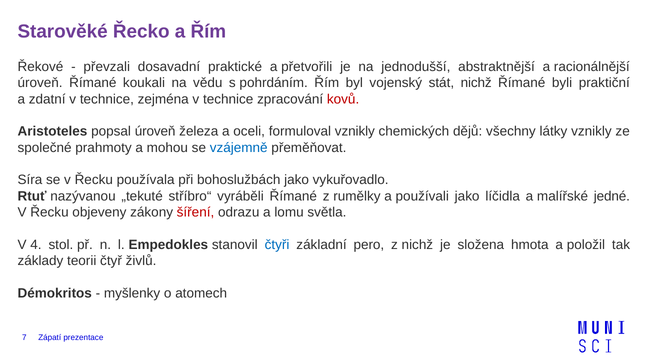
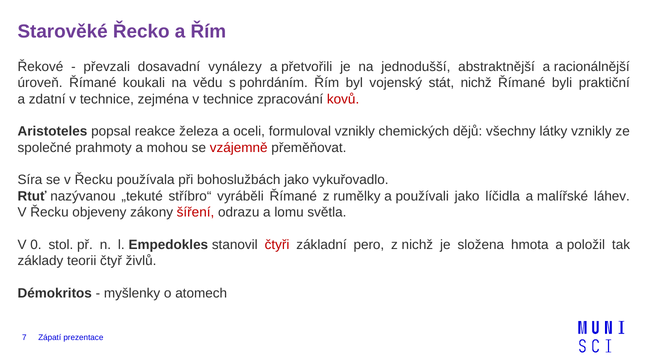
praktické: praktické -> vynálezy
popsal úroveň: úroveň -> reakce
vzájemně colour: blue -> red
jedné: jedné -> láhev
4: 4 -> 0
čtyři colour: blue -> red
